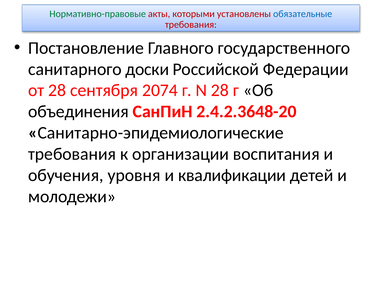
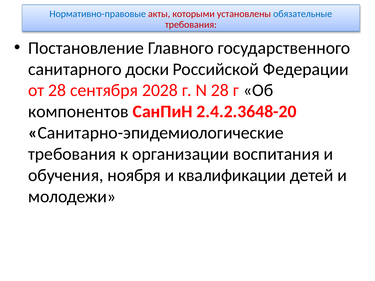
Нормативно-правовые colour: green -> blue
2074: 2074 -> 2028
объединения: объединения -> компонентов
уровня: уровня -> ноября
